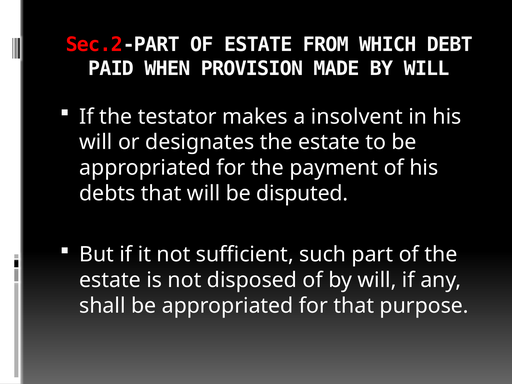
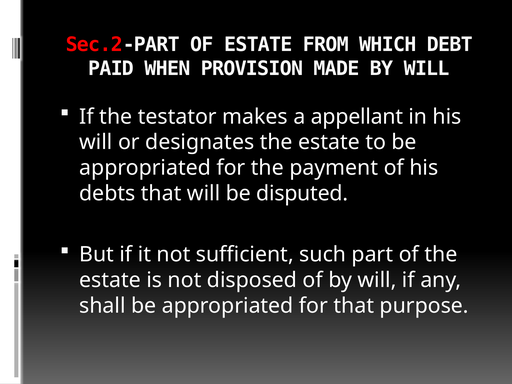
insolvent: insolvent -> appellant
